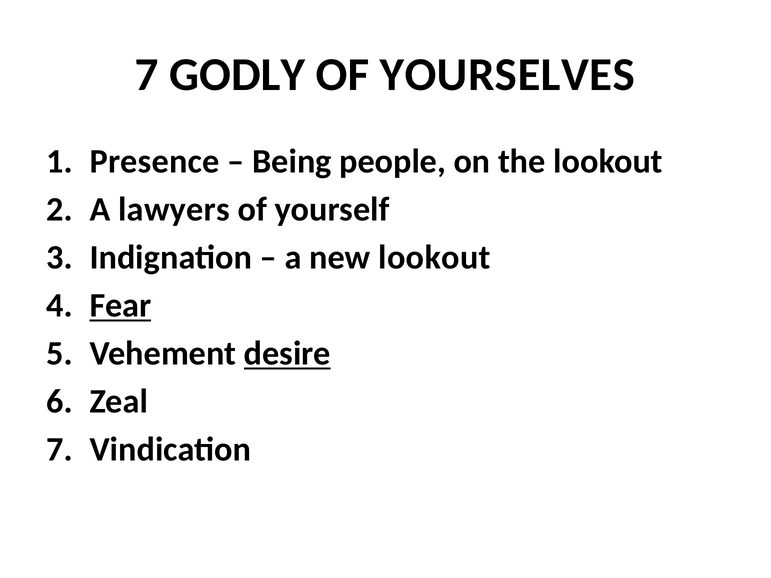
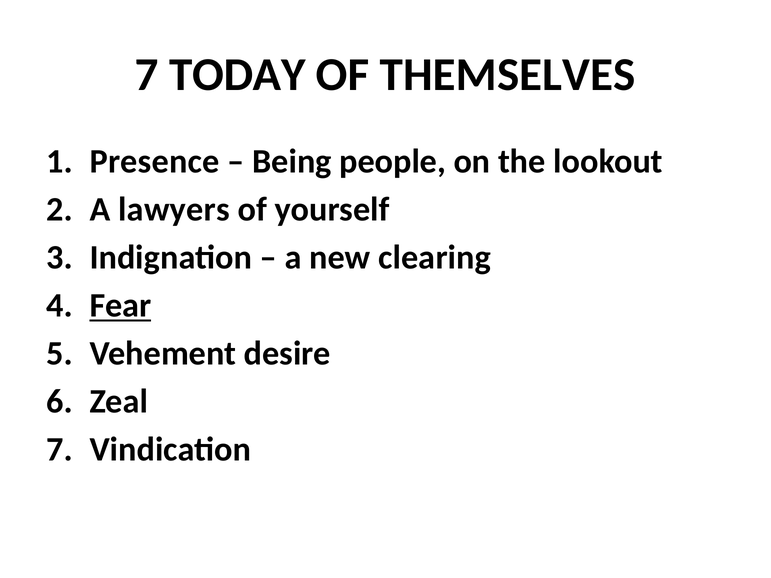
GODLY: GODLY -> TODAY
YOURSELVES: YOURSELVES -> THEMSELVES
new lookout: lookout -> clearing
desire underline: present -> none
